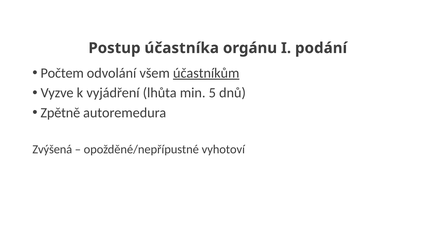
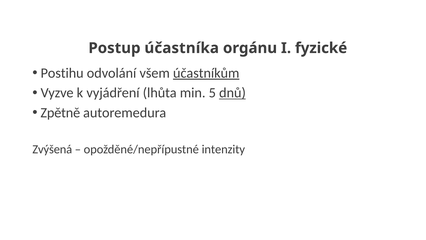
podání: podání -> fyzické
Počtem: Počtem -> Postihu
dnů underline: none -> present
vyhotoví: vyhotoví -> intenzity
